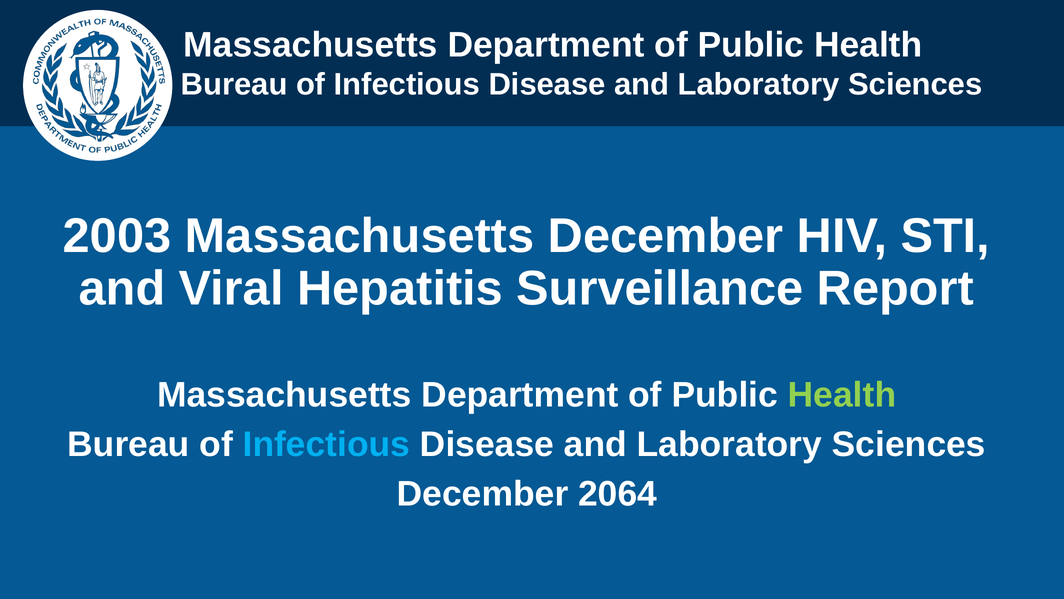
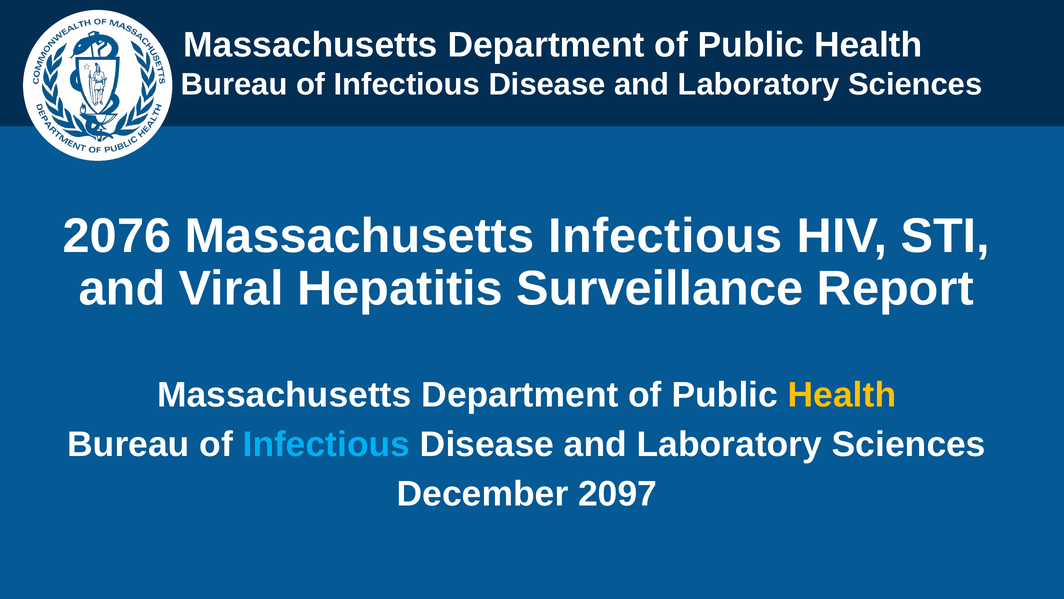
2003: 2003 -> 2076
Massachusetts December: December -> Infectious
Health at (842, 395) colour: light green -> yellow
2064: 2064 -> 2097
